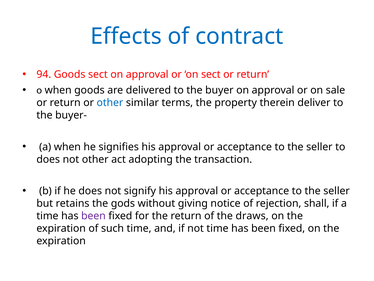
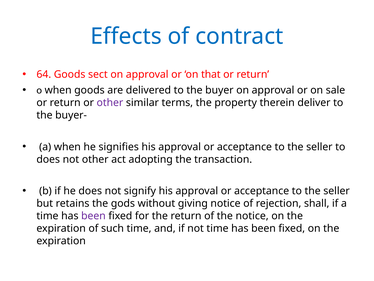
94: 94 -> 64
on sect: sect -> that
other at (110, 103) colour: blue -> purple
the draws: draws -> notice
